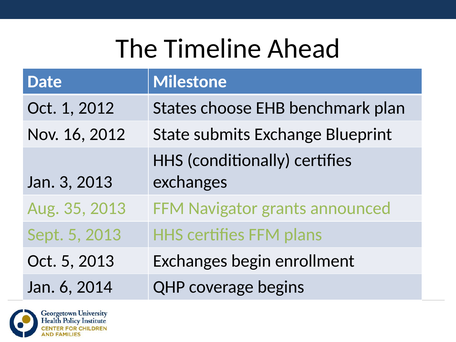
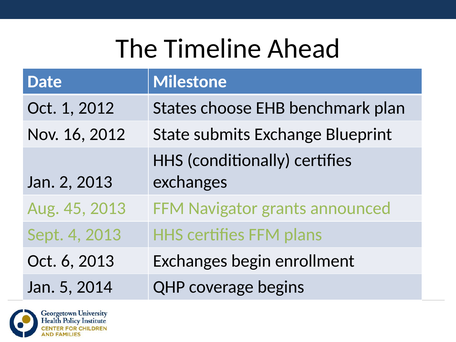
3: 3 -> 2
35: 35 -> 45
Sept 5: 5 -> 4
Oct 5: 5 -> 6
6: 6 -> 5
